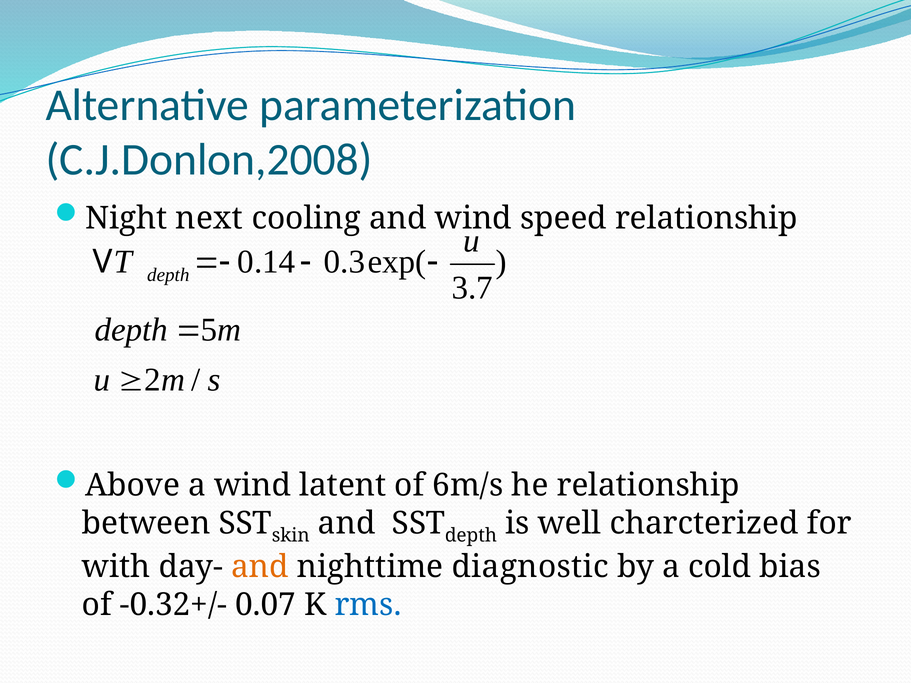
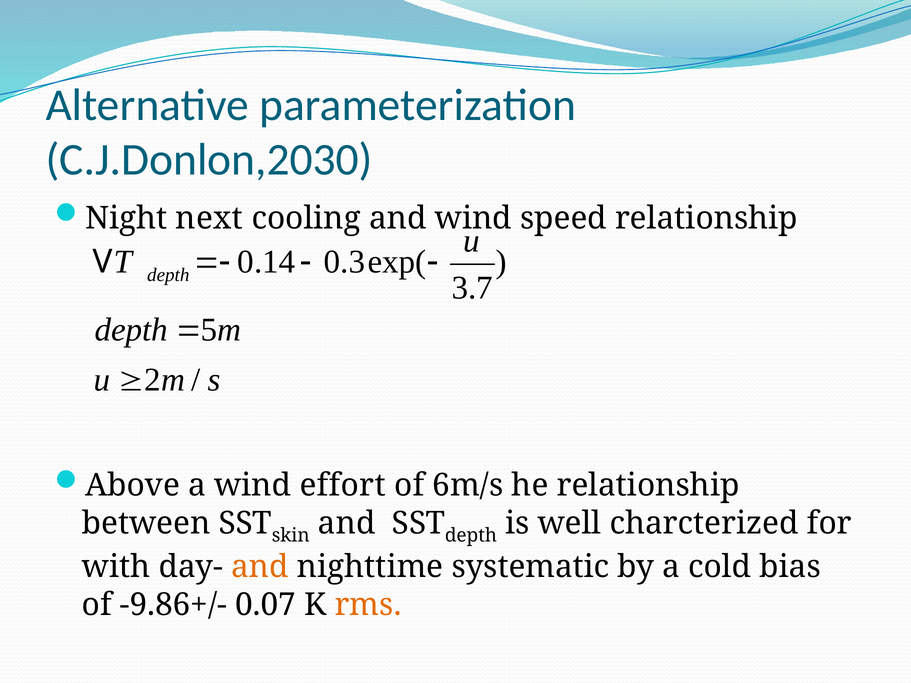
C.J.Donlon,2008: C.J.Donlon,2008 -> C.J.Donlon,2030
latent: latent -> effort
diagnostic: diagnostic -> systematic
-0.32+/-: -0.32+/- -> -9.86+/-
rms colour: blue -> orange
